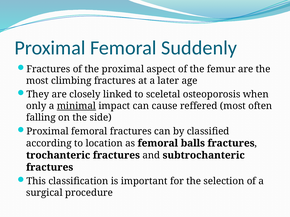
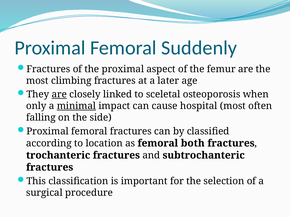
are at (59, 95) underline: none -> present
reffered: reffered -> hospital
balls: balls -> both
